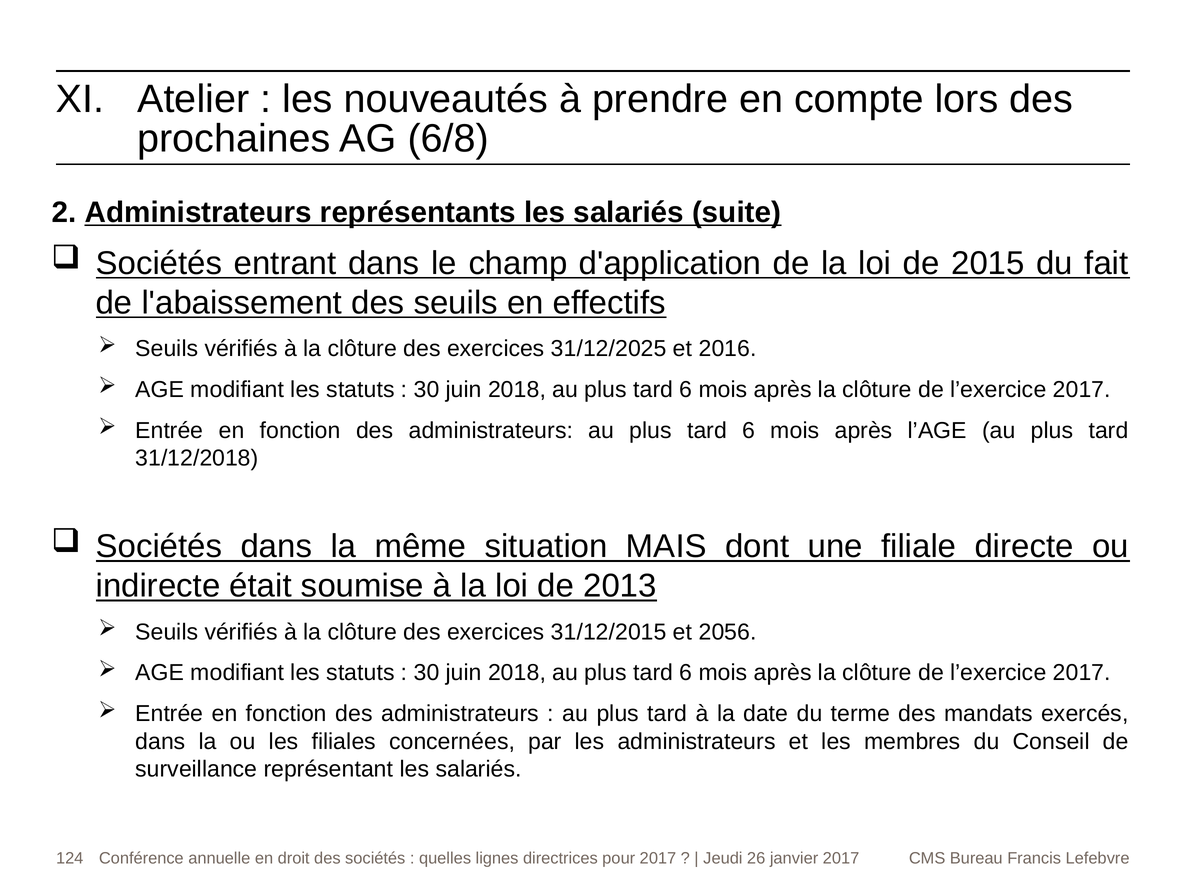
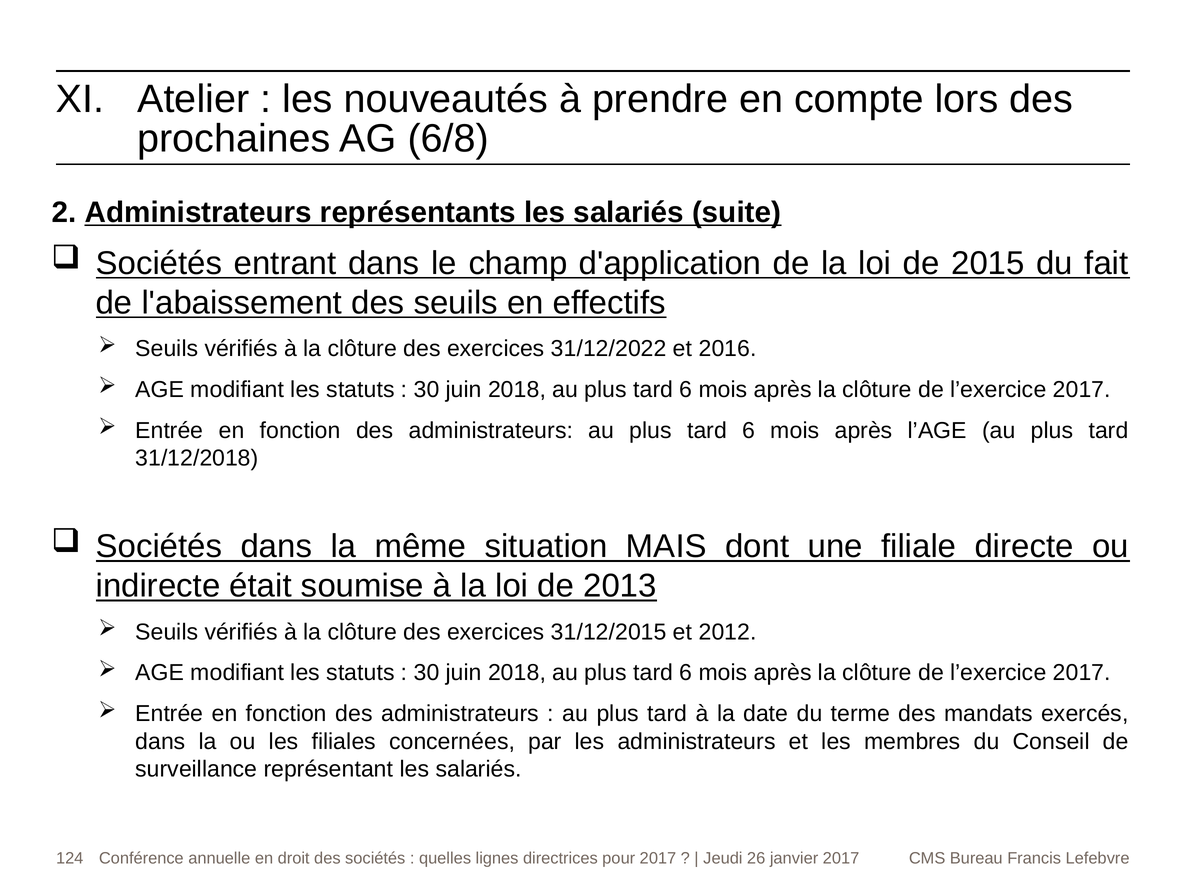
31/12/2025: 31/12/2025 -> 31/12/2022
2056: 2056 -> 2012
